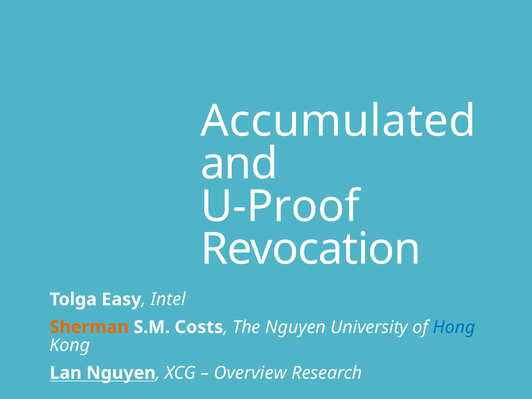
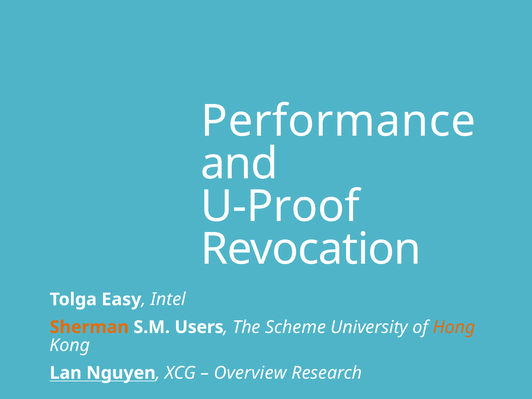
Accumulated: Accumulated -> Performance
Costs: Costs -> Users
The Nguyen: Nguyen -> Scheme
Hong colour: blue -> orange
